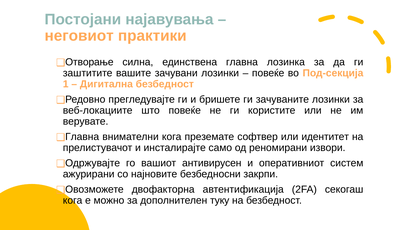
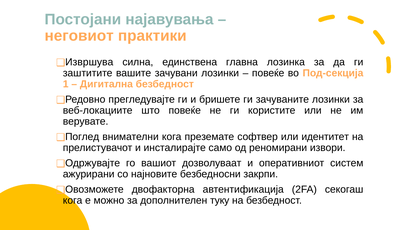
Отворање: Отворање -> Извршува
Главна at (82, 136): Главна -> Поглед
антивирусен: антивирусен -> дозволуваат
